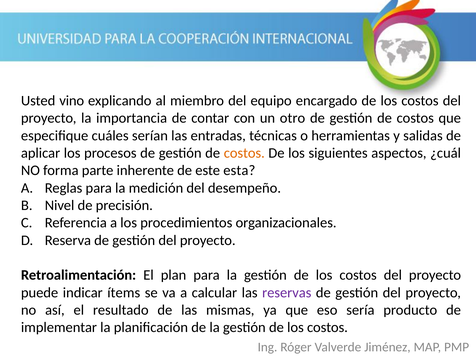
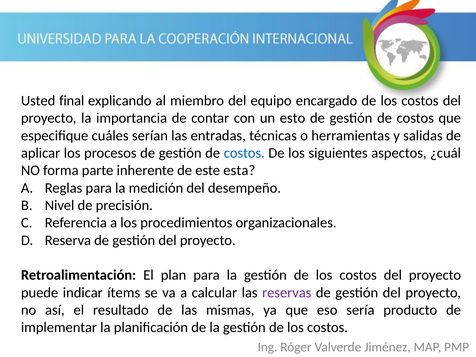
vino: vino -> final
otro: otro -> esto
costos at (244, 153) colour: orange -> blue
